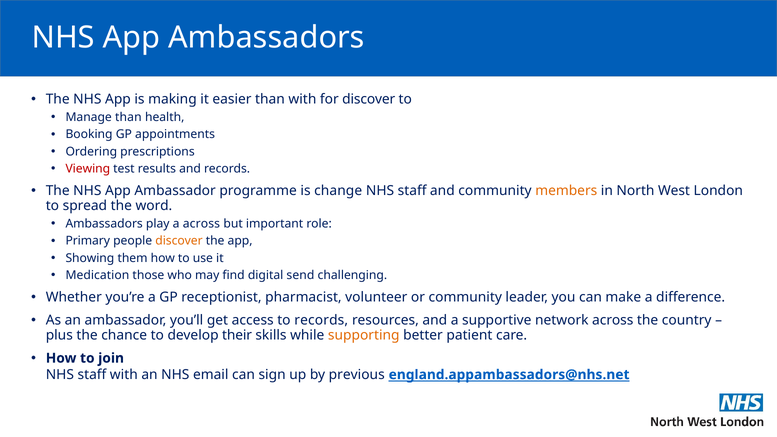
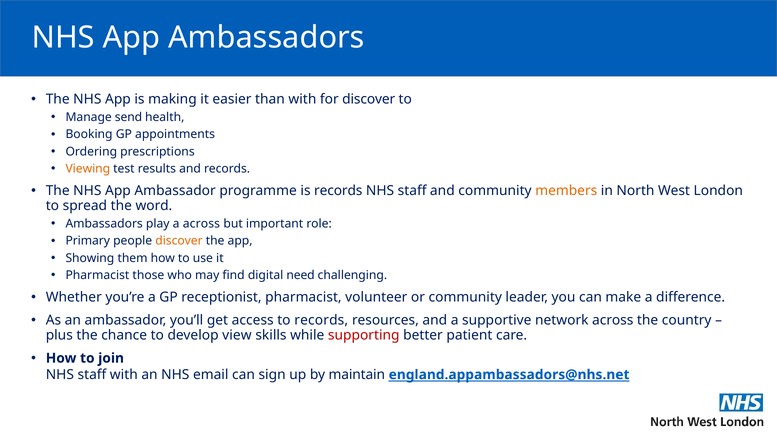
Manage than: than -> send
Viewing colour: red -> orange
is change: change -> records
Medication at (97, 275): Medication -> Pharmacist
send: send -> need
their: their -> view
supporting colour: orange -> red
previous: previous -> maintain
